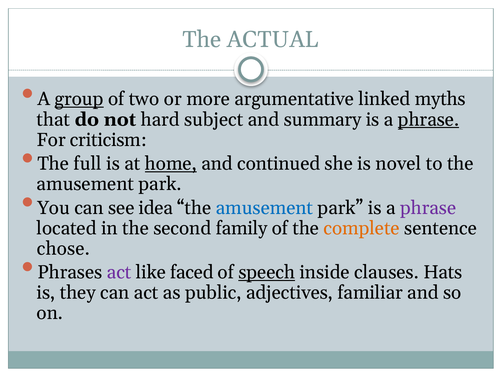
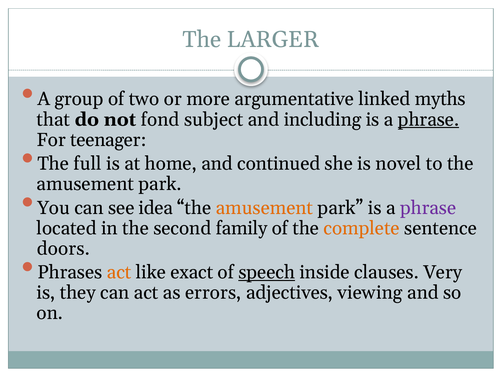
ACTUAL: ACTUAL -> LARGER
group underline: present -> none
hard: hard -> fond
summary: summary -> including
criticism: criticism -> teenager
home underline: present -> none
amusement at (264, 208) colour: blue -> orange
chose: chose -> doors
act at (119, 272) colour: purple -> orange
faced: faced -> exact
Hats: Hats -> Very
public: public -> errors
familiar: familiar -> viewing
